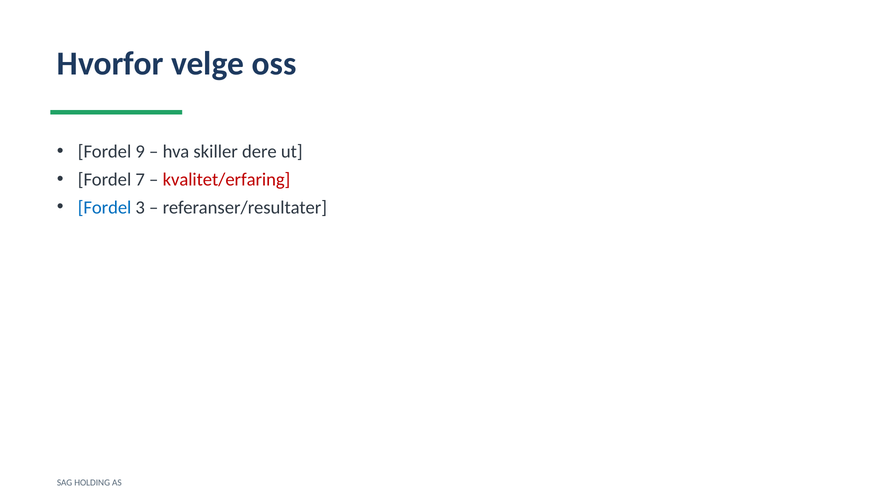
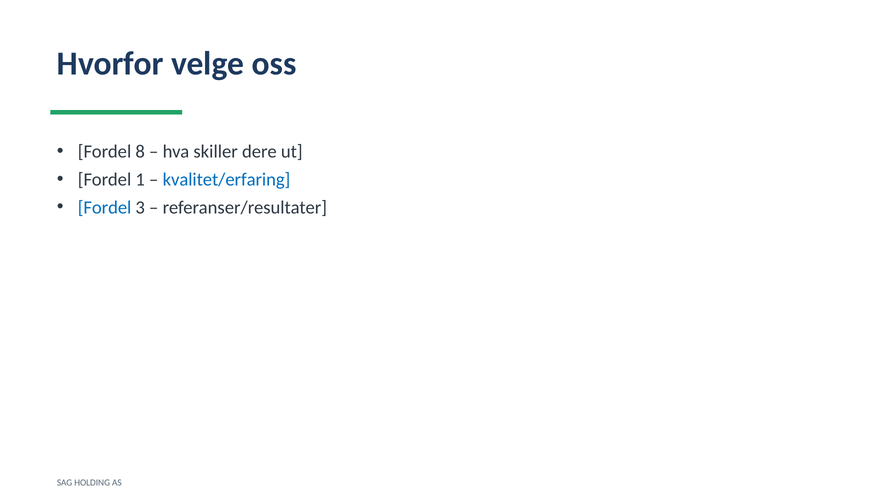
9: 9 -> 8
7: 7 -> 1
kvalitet/erfaring colour: red -> blue
